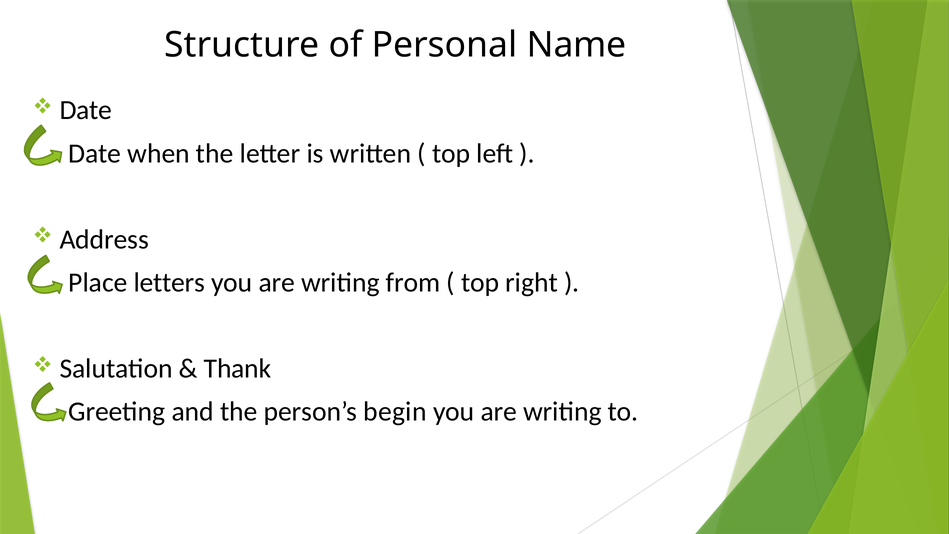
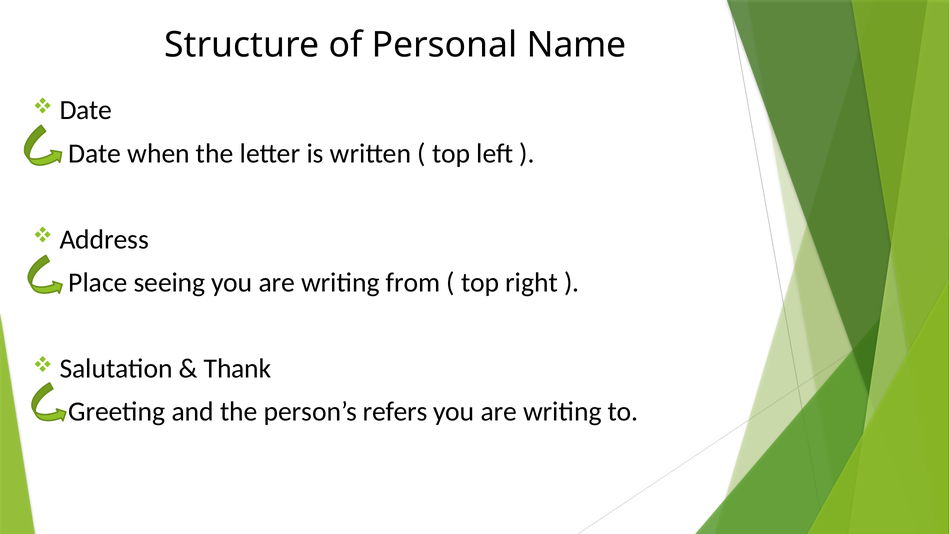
letters: letters -> seeing
begin: begin -> refers
